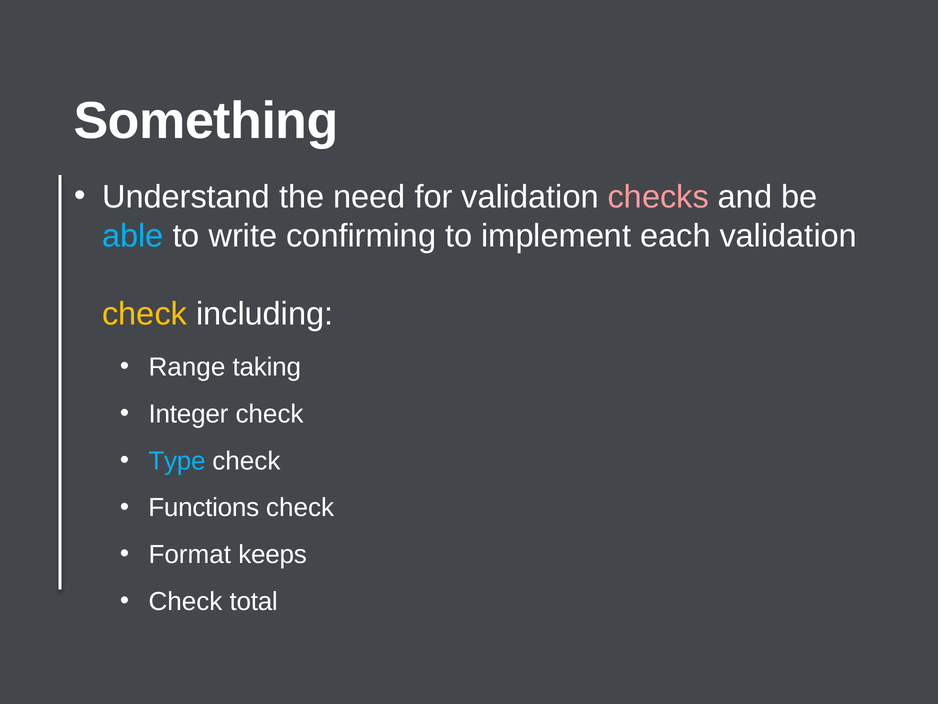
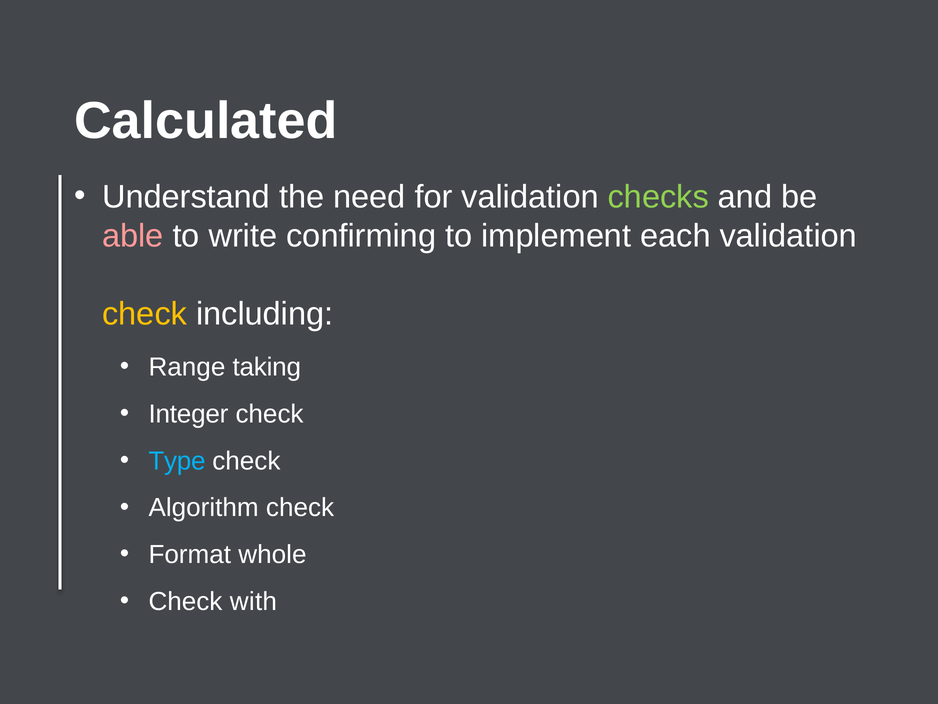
Something: Something -> Calculated
checks colour: pink -> light green
able colour: light blue -> pink
Functions: Functions -> Algorithm
keeps: keeps -> whole
total: total -> with
